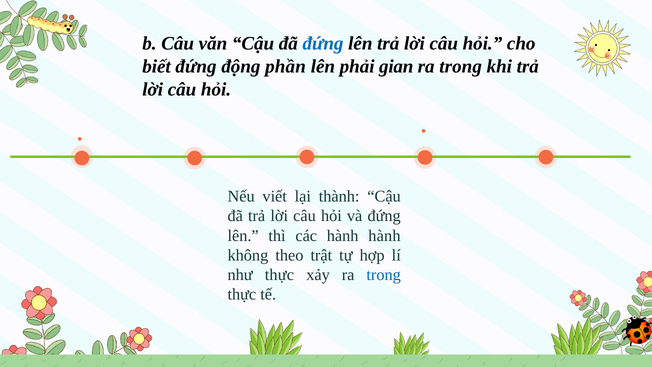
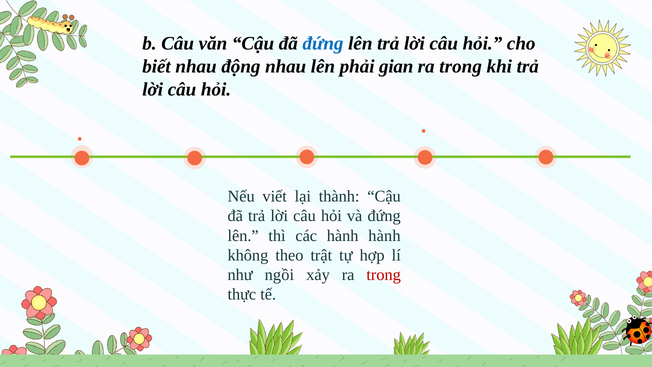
biết đứng: đứng -> nhau
động phần: phần -> nhau
như thực: thực -> ngồi
trong at (384, 275) colour: blue -> red
